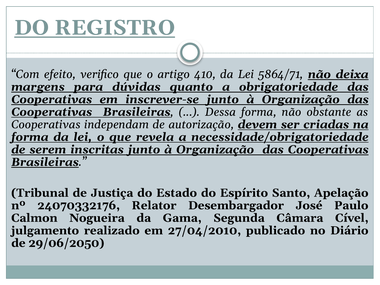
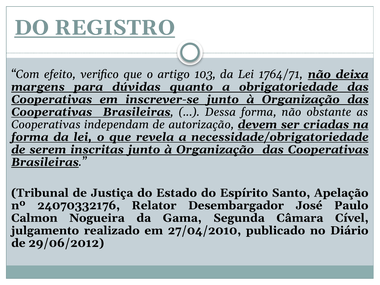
410: 410 -> 103
5864/71: 5864/71 -> 1764/71
29/06/2050: 29/06/2050 -> 29/06/2012
